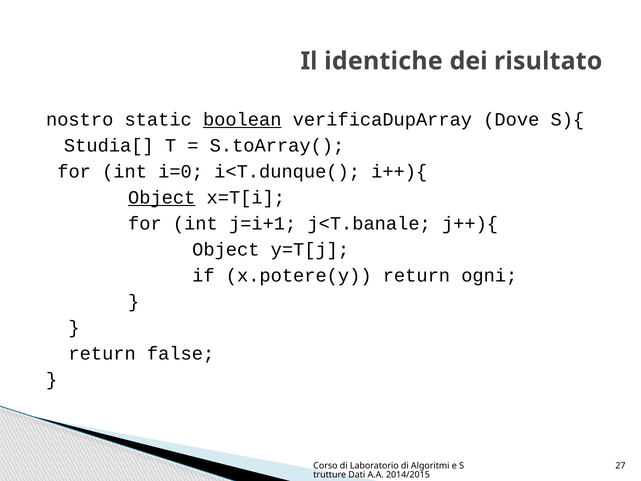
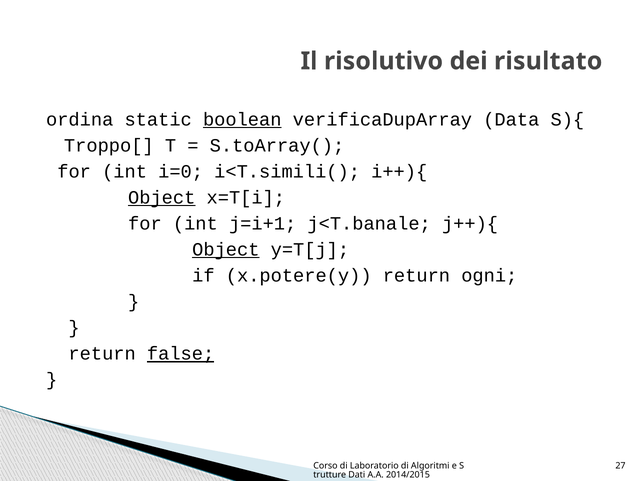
identiche: identiche -> risolutivo
nostro: nostro -> ordina
Dove: Dove -> Data
Studia[: Studia[ -> Troppo[
i<T.dunque(: i<T.dunque( -> i<T.simili(
Object at (226, 249) underline: none -> present
false underline: none -> present
